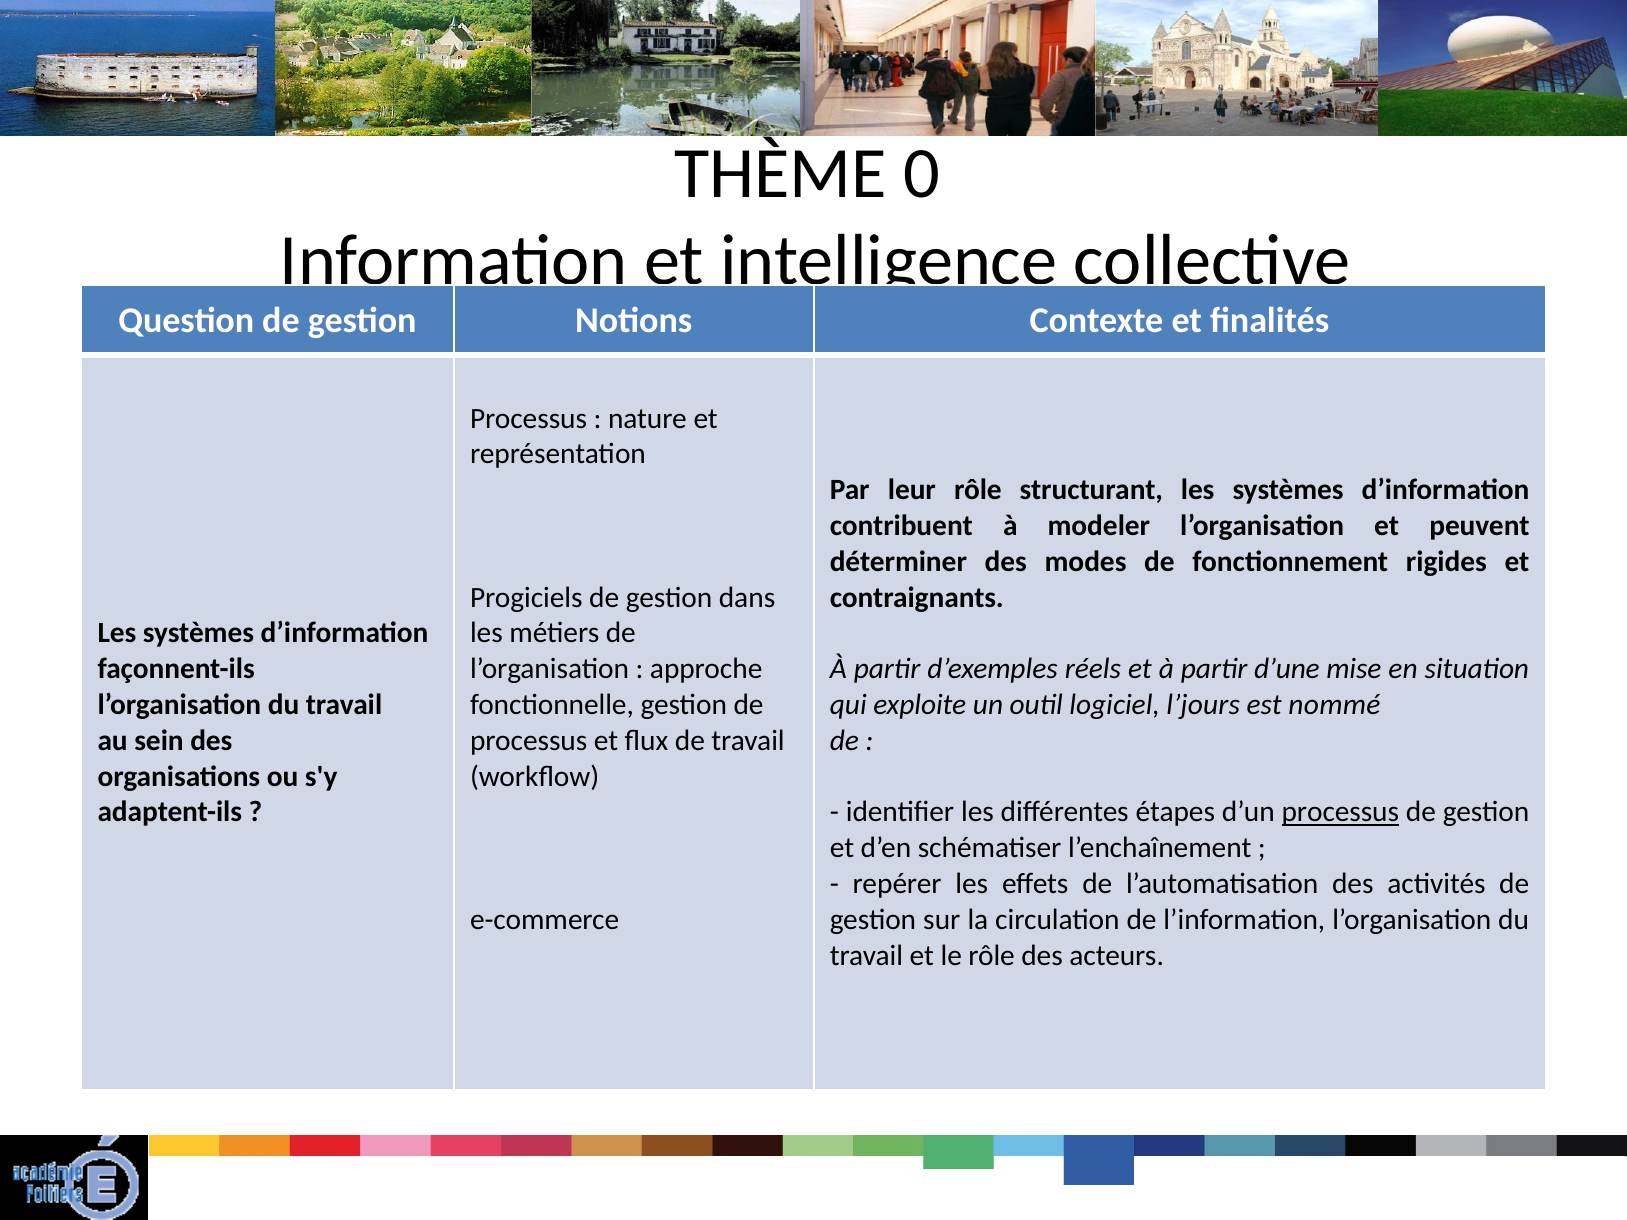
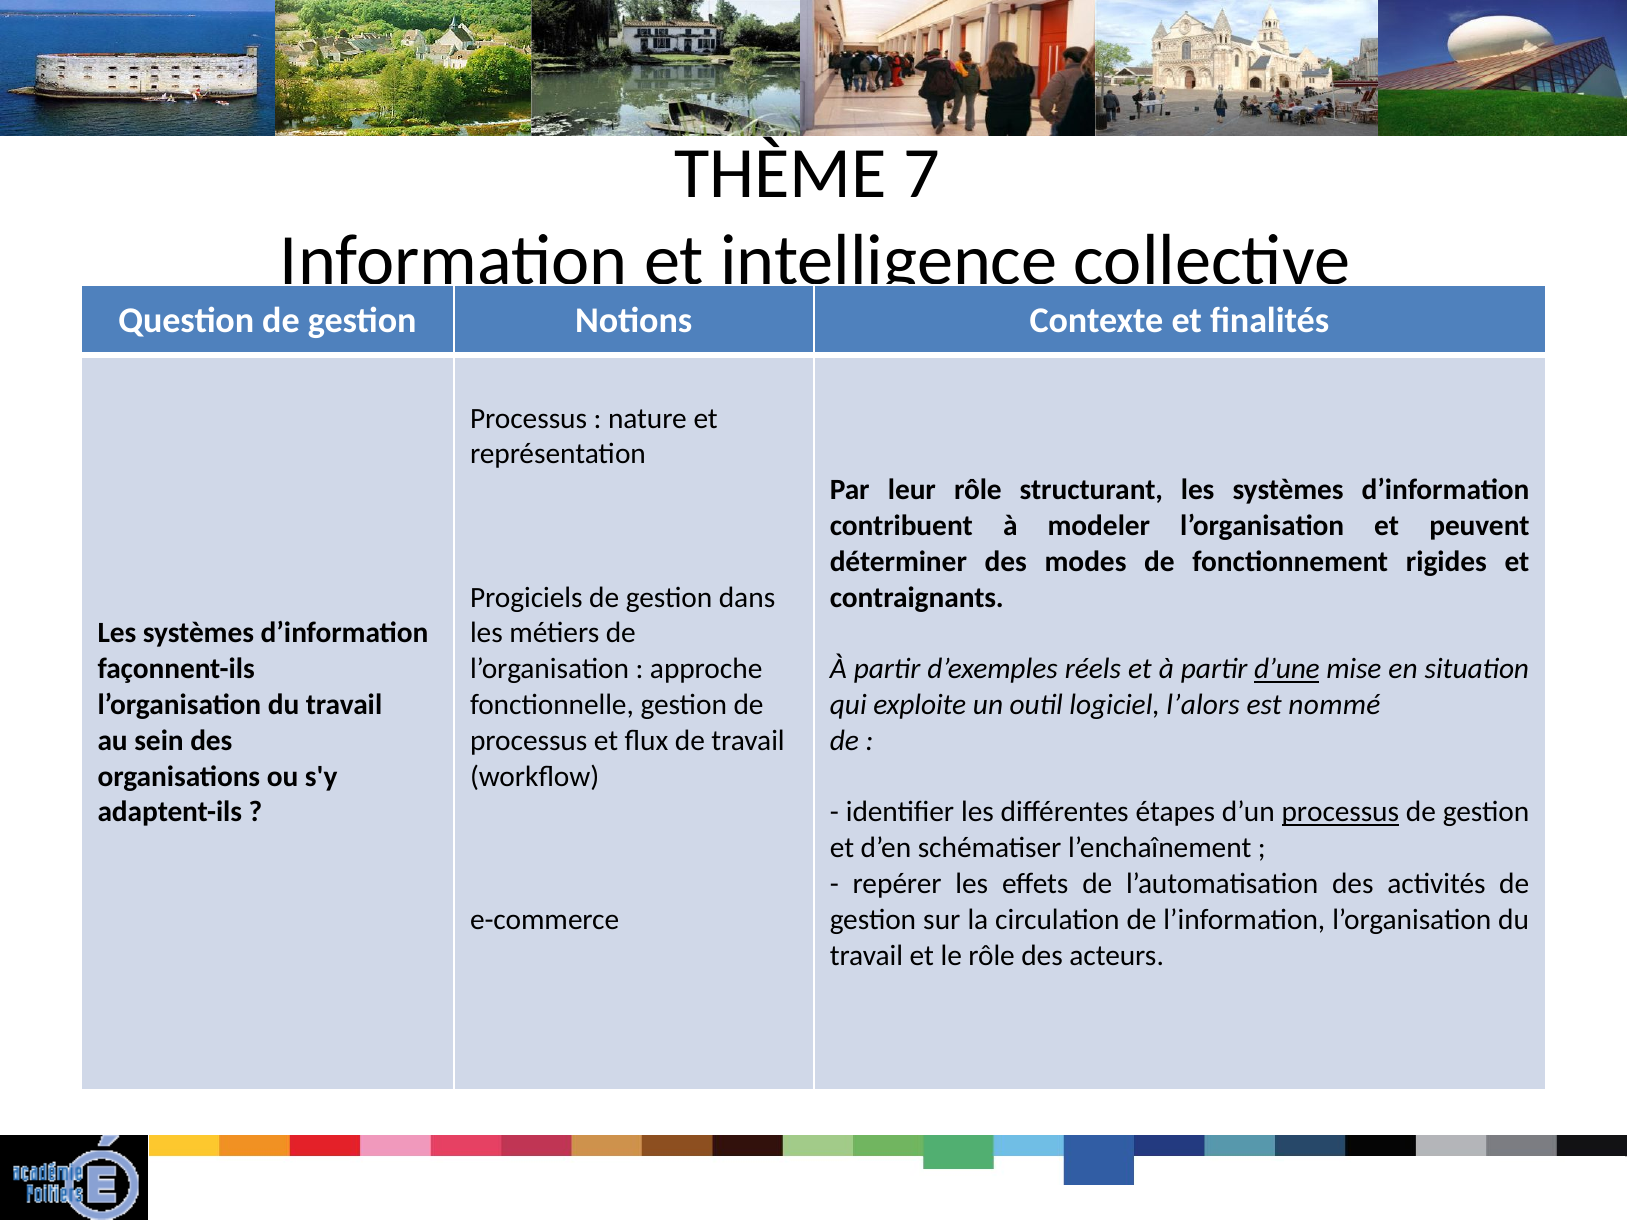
0: 0 -> 7
d’une underline: none -> present
l’jours: l’jours -> l’alors
